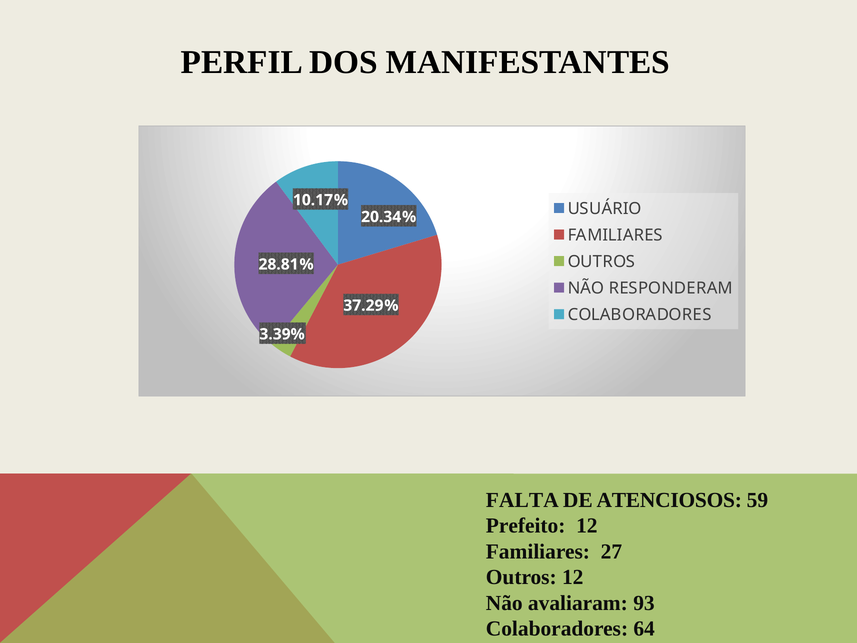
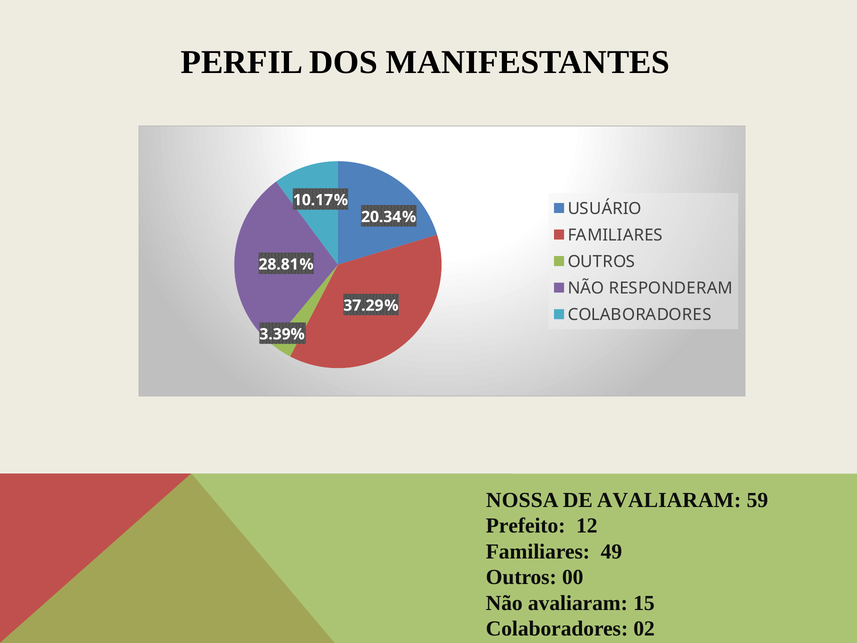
FALTA: FALTA -> NOSSA
DE ATENCIOSOS: ATENCIOSOS -> AVALIARAM
27: 27 -> 49
Outros 12: 12 -> 00
93: 93 -> 15
64: 64 -> 02
